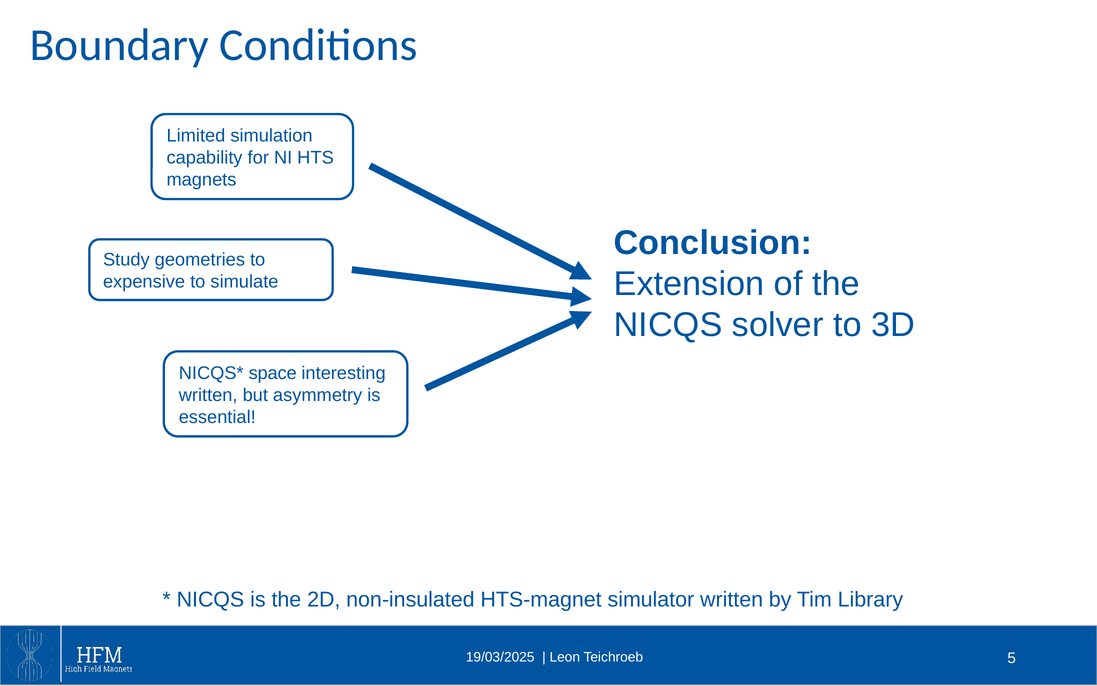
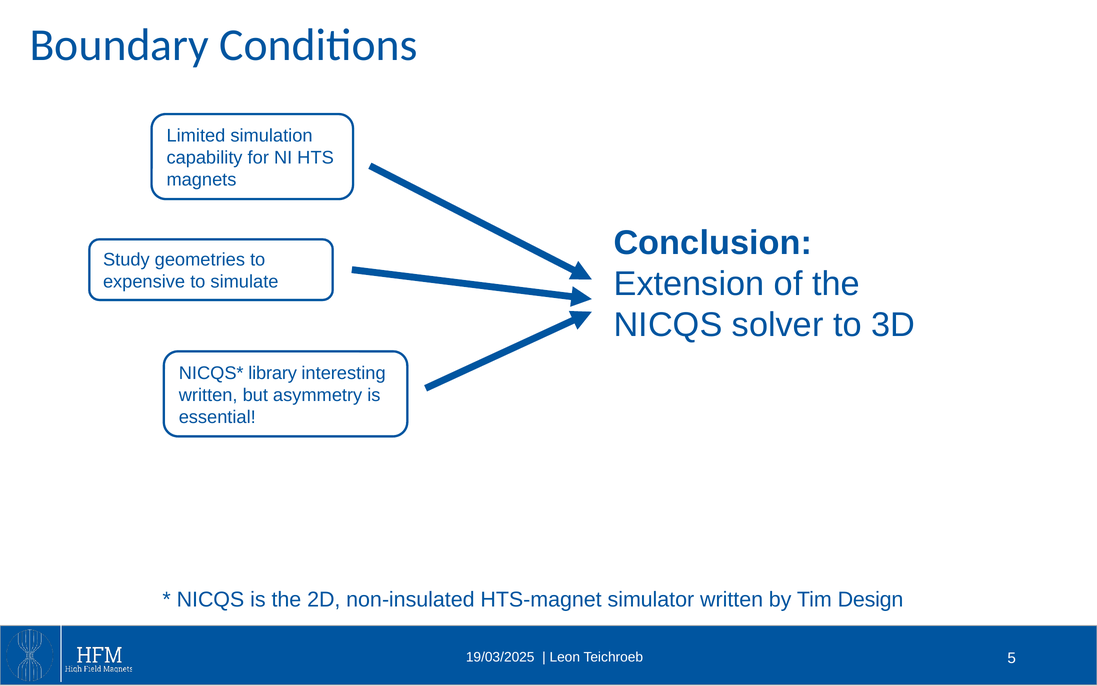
space: space -> library
Library: Library -> Design
